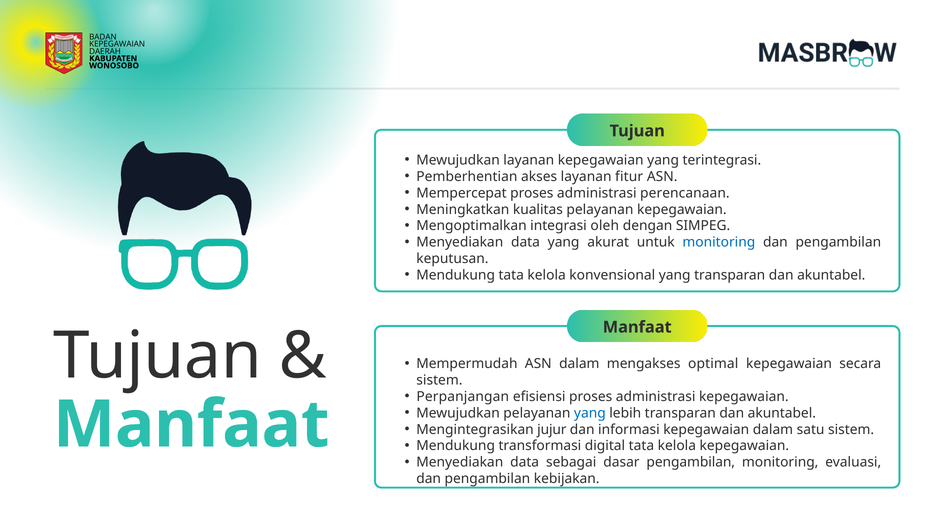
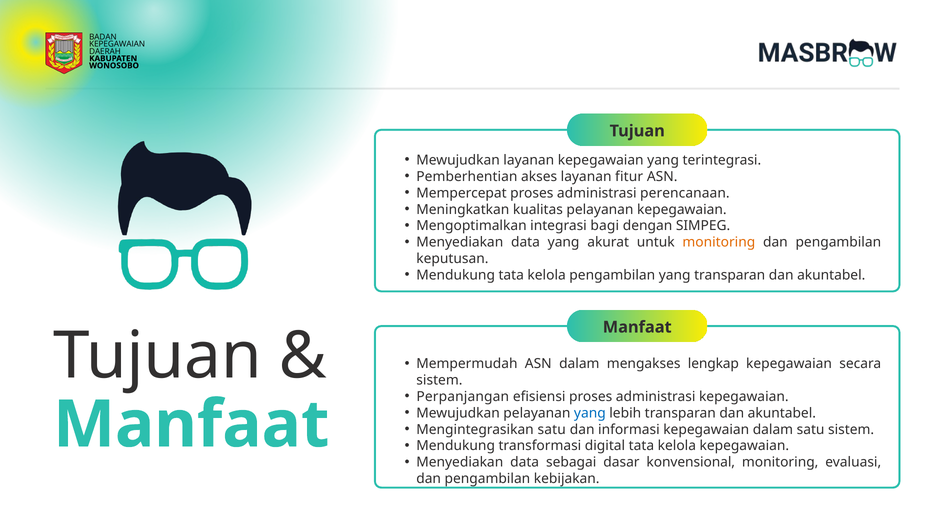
oleh: oleh -> bagi
monitoring at (719, 242) colour: blue -> orange
kelola konvensional: konvensional -> pengambilan
optimal: optimal -> lengkap
Mengintegrasikan jujur: jujur -> satu
dasar pengambilan: pengambilan -> konvensional
